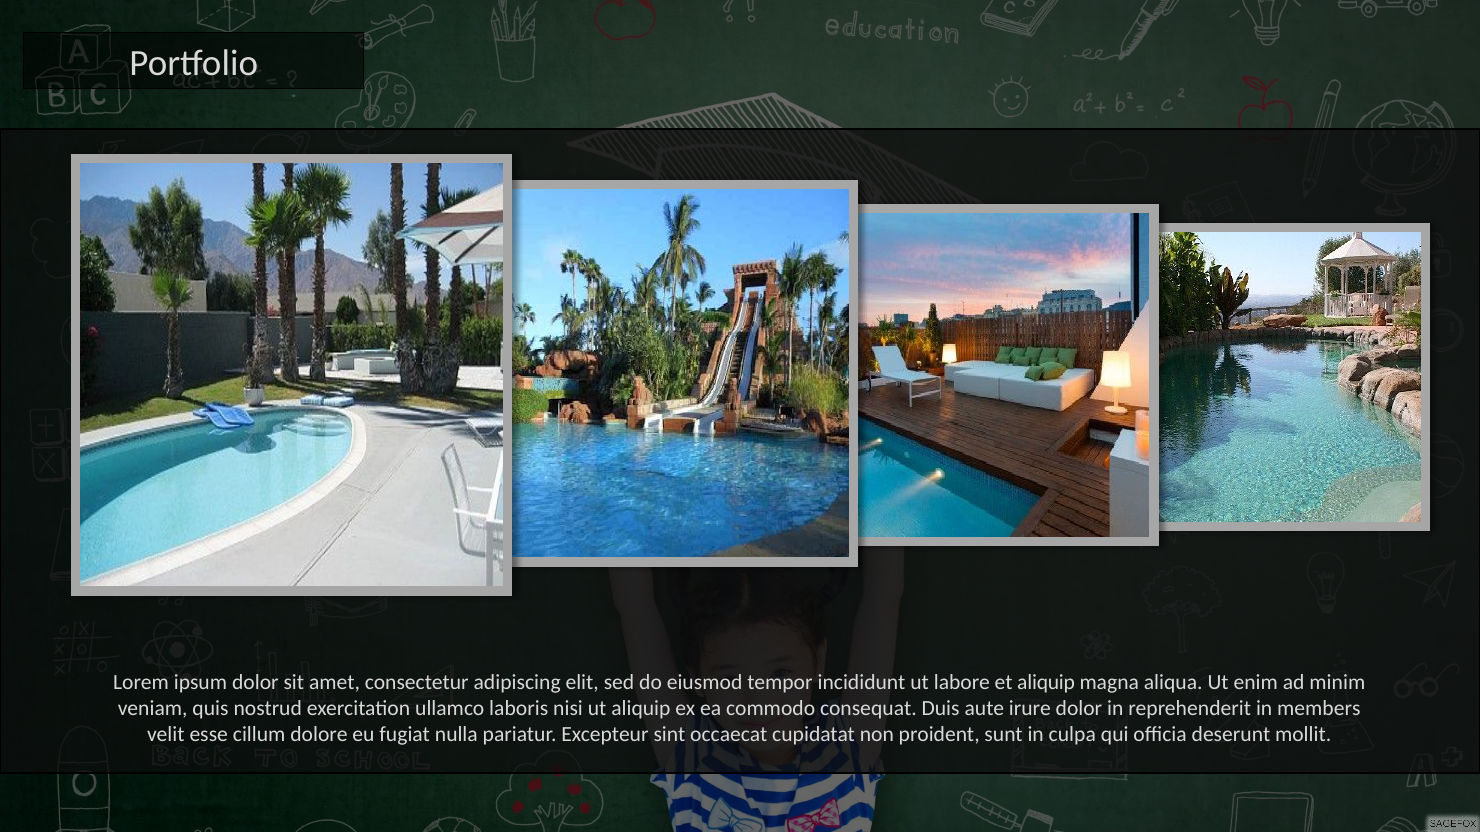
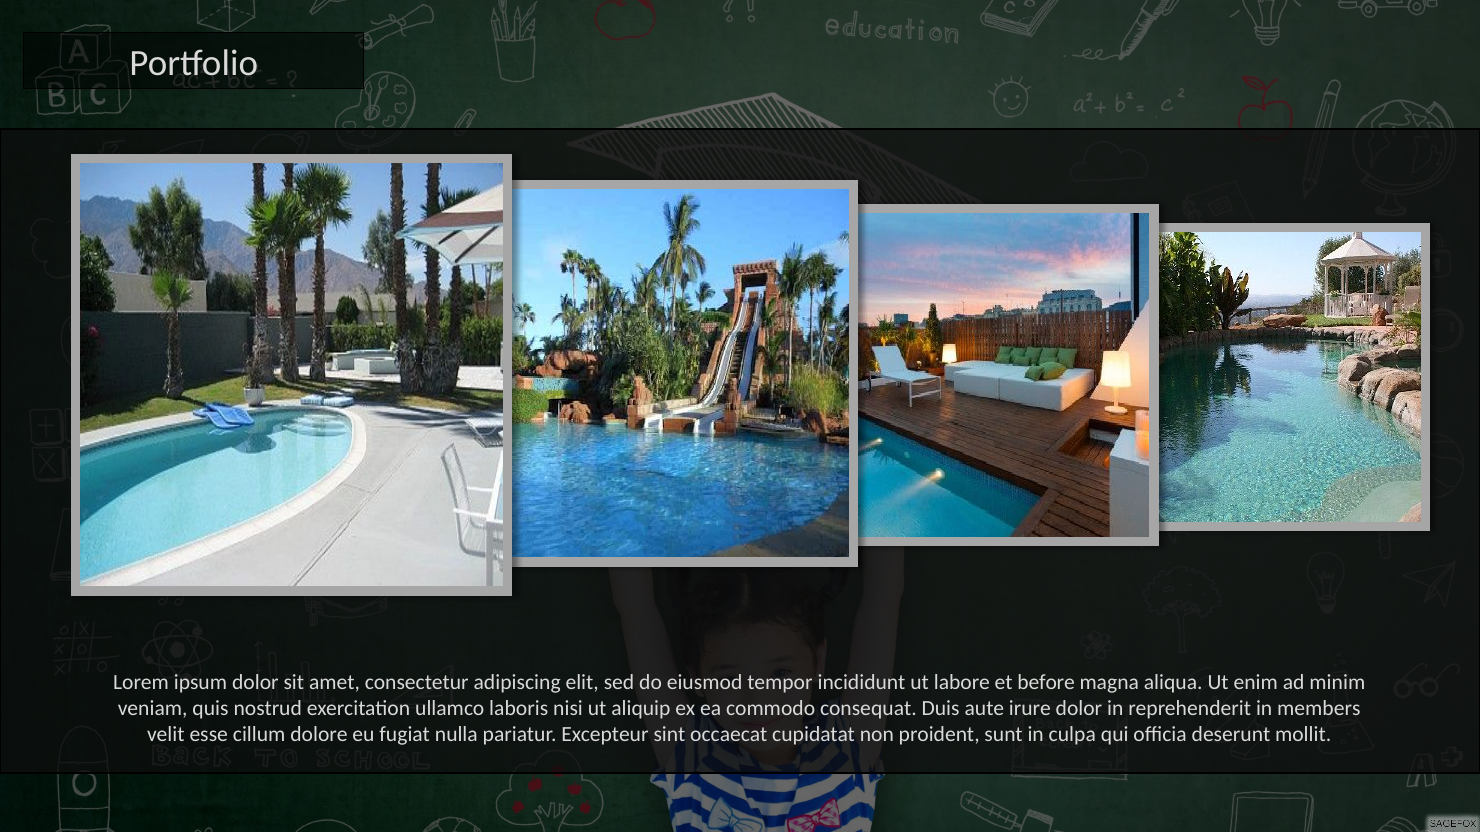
et aliquip: aliquip -> before
